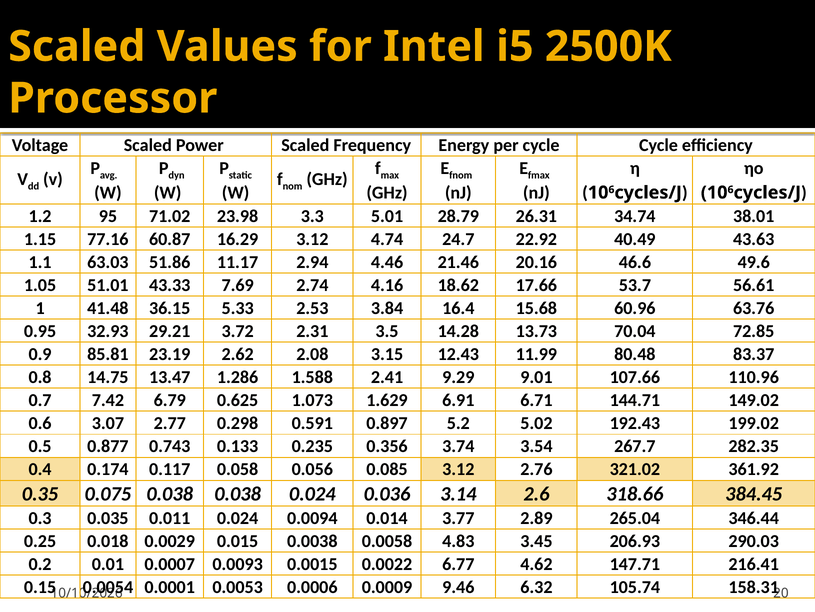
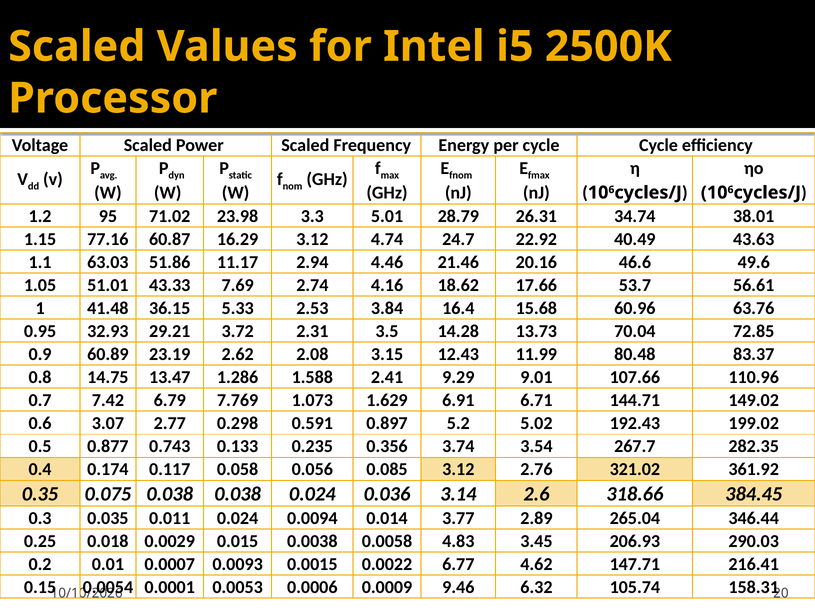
85.81: 85.81 -> 60.89
0.625: 0.625 -> 7.769
